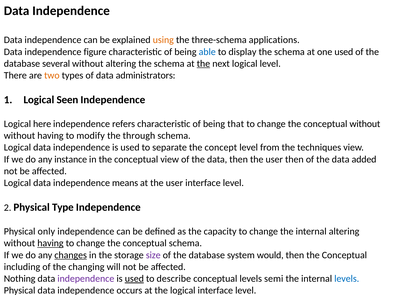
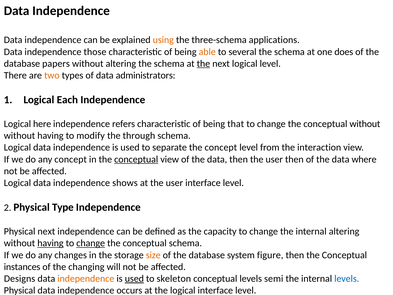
figure: figure -> those
able colour: blue -> orange
display: display -> several
one used: used -> does
several: several -> papers
Seen: Seen -> Each
techniques: techniques -> interaction
any instance: instance -> concept
conceptual at (136, 159) underline: none -> present
added: added -> where
means: means -> shows
Physical only: only -> next
change at (91, 243) underline: none -> present
changes underline: present -> none
size colour: purple -> orange
would: would -> figure
including: including -> instances
Nothing: Nothing -> Designs
independence at (86, 278) colour: purple -> orange
describe: describe -> skeleton
